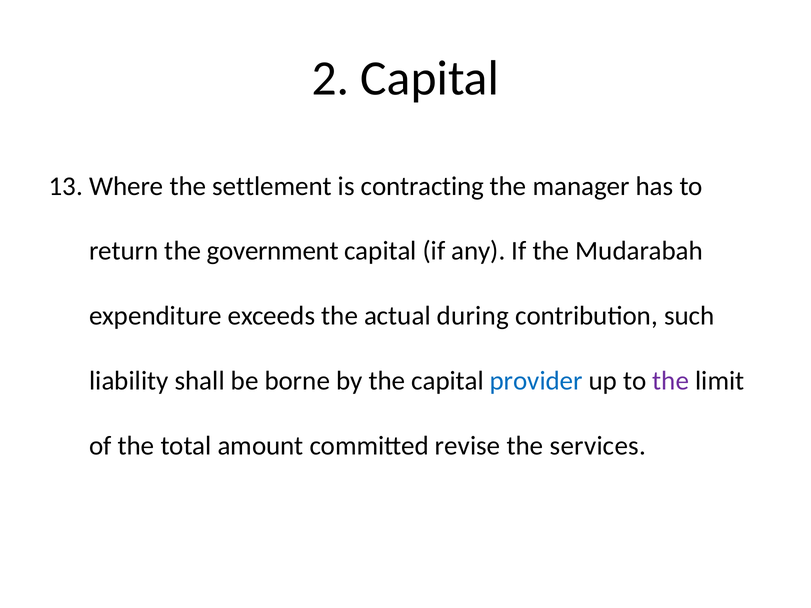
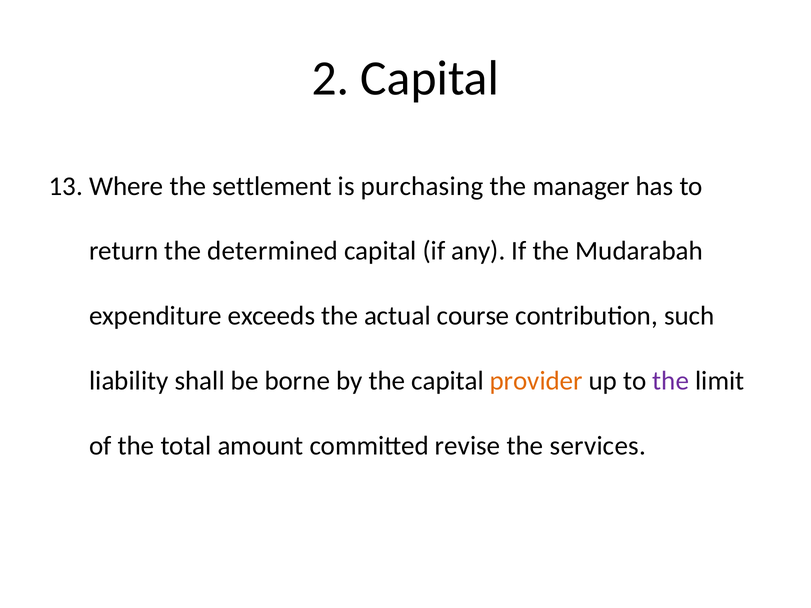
contracting: contracting -> purchasing
government: government -> determined
during: during -> course
provider colour: blue -> orange
